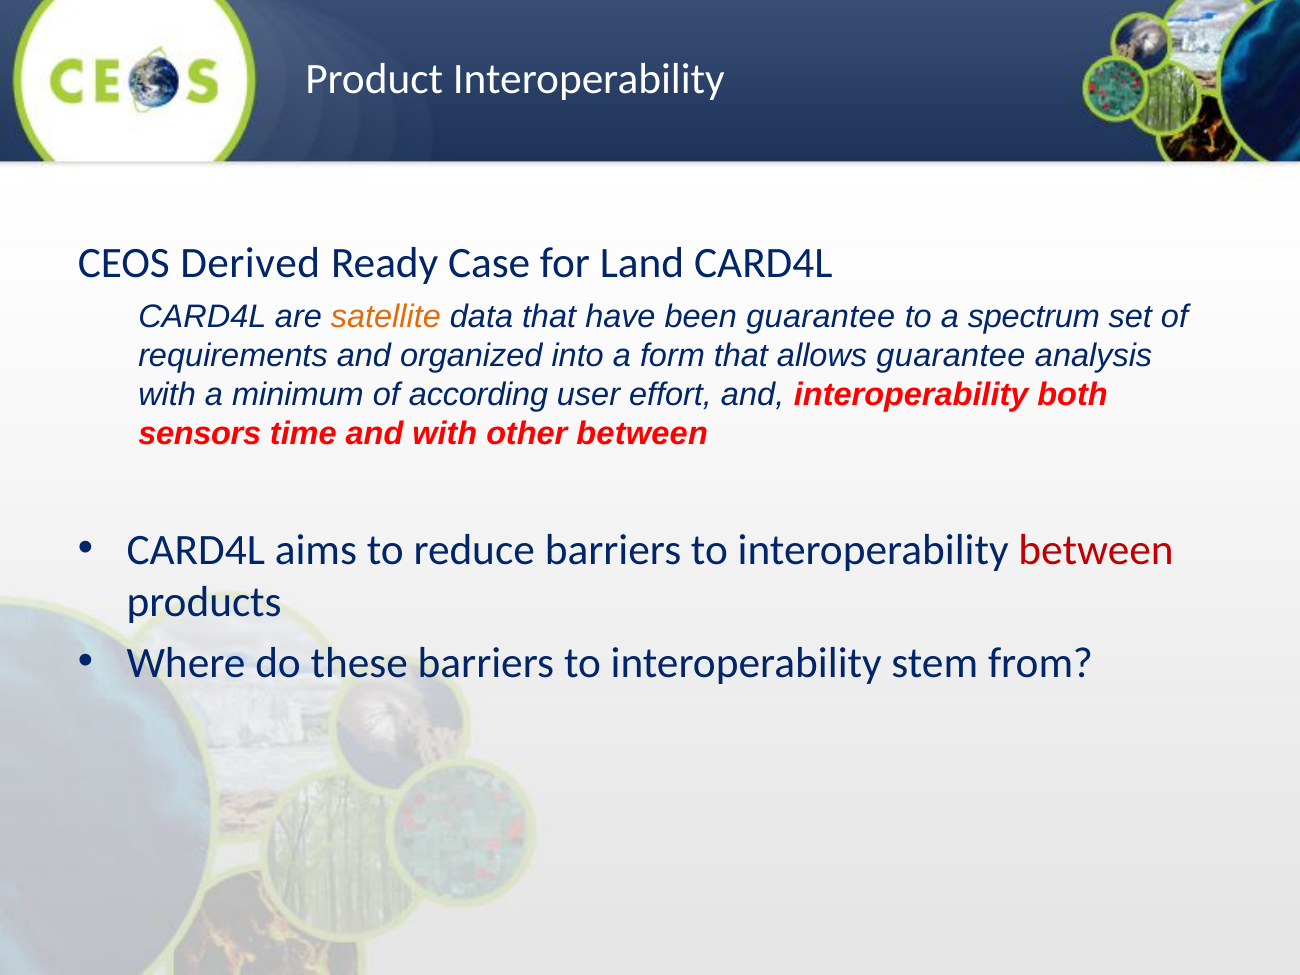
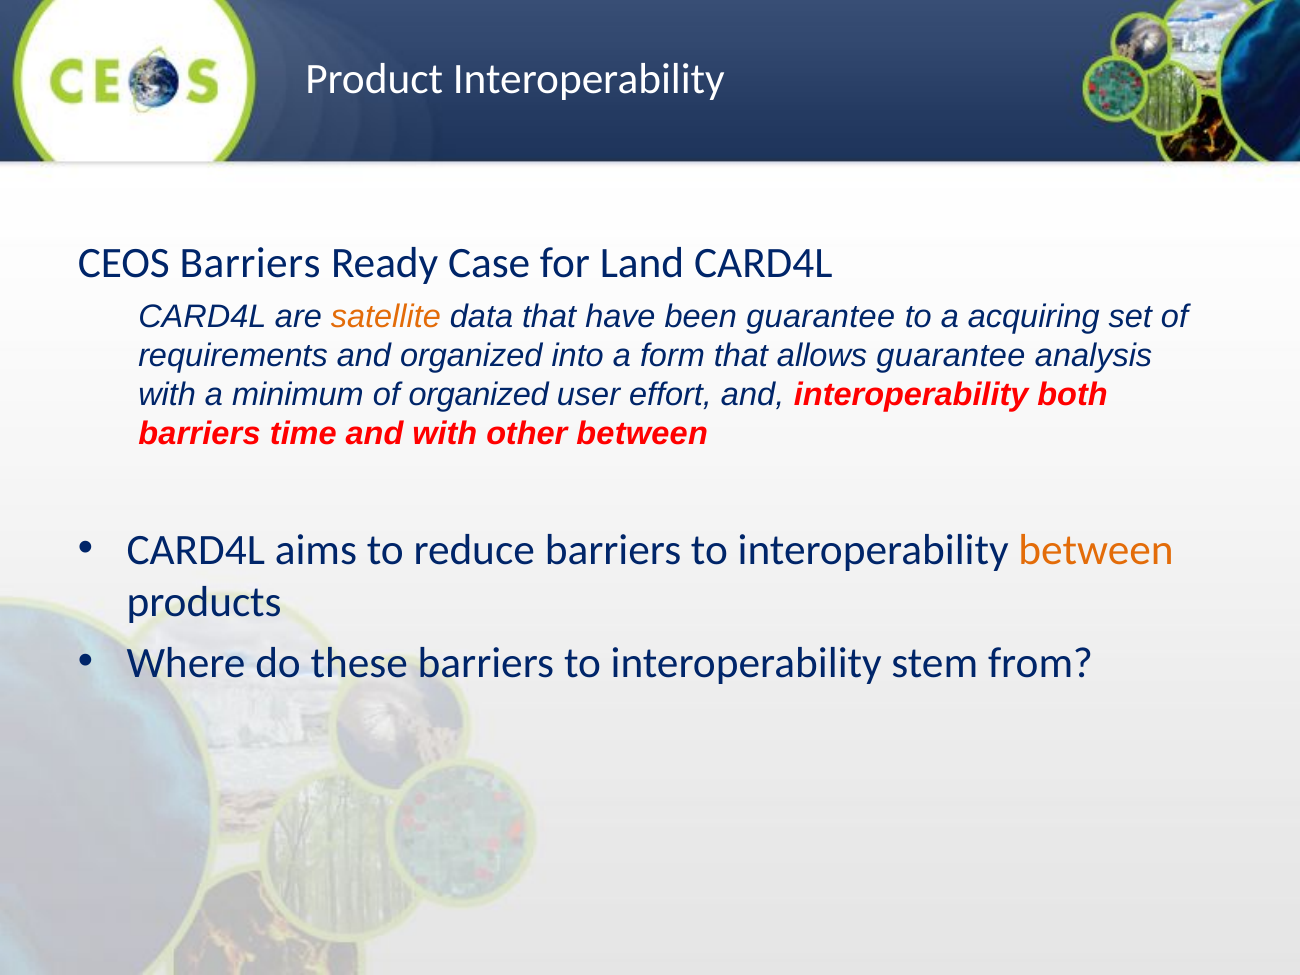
CEOS Derived: Derived -> Barriers
spectrum: spectrum -> acquiring
of according: according -> organized
sensors at (200, 434): sensors -> barriers
between at (1096, 550) colour: red -> orange
